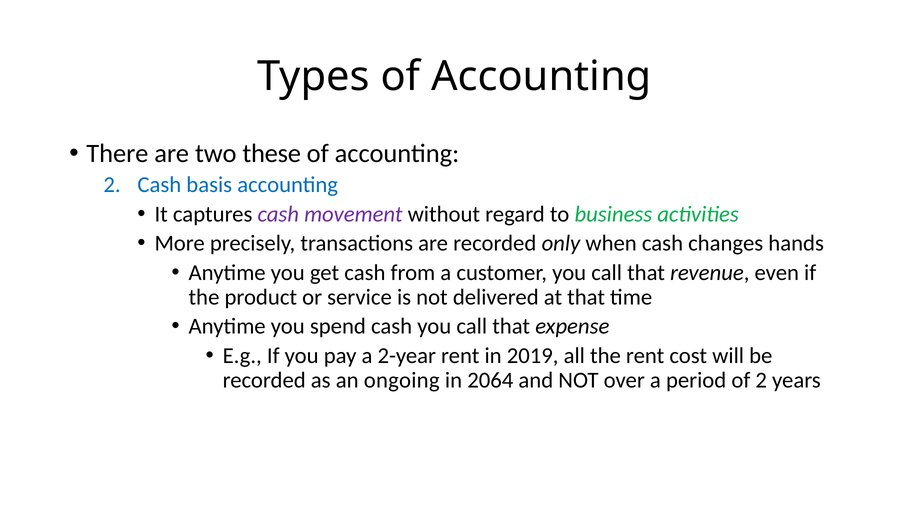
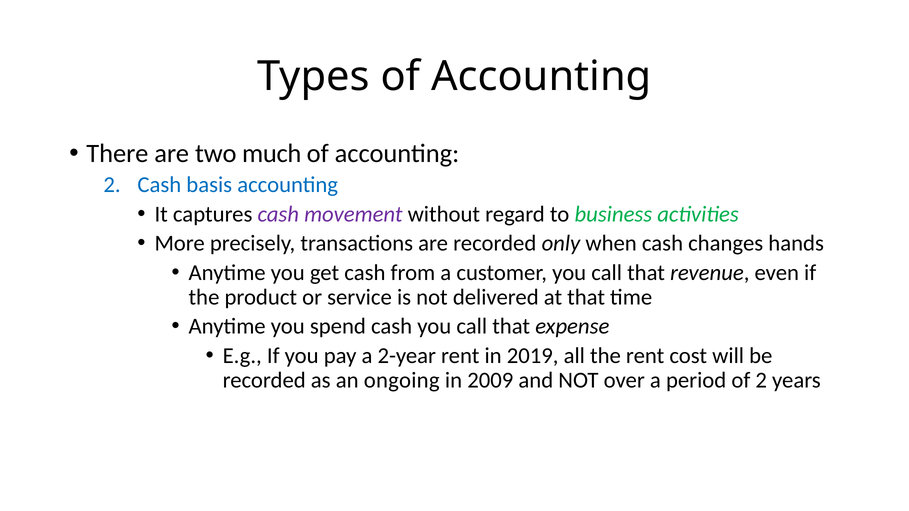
these: these -> much
2064: 2064 -> 2009
